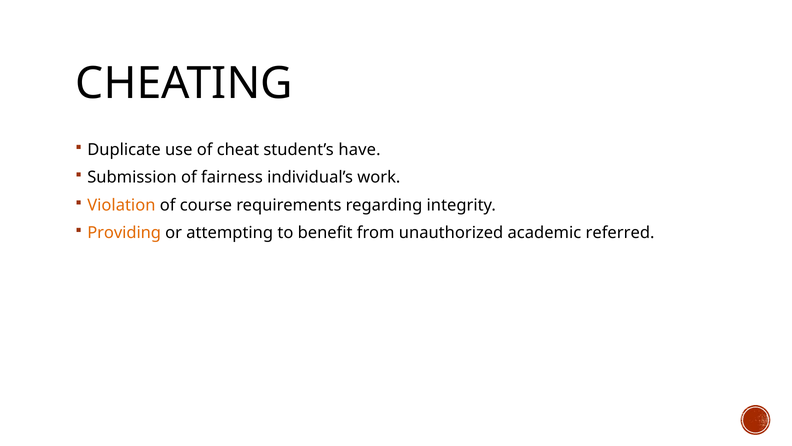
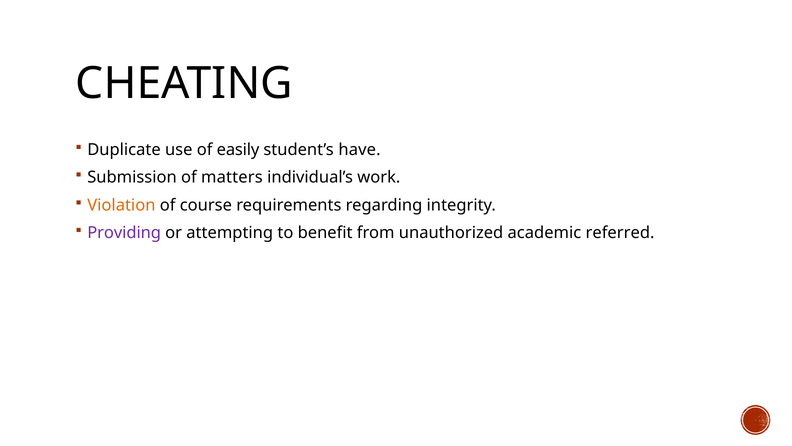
cheat: cheat -> easily
fairness: fairness -> matters
Providing colour: orange -> purple
